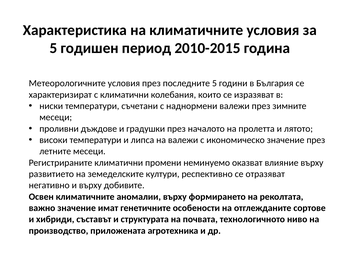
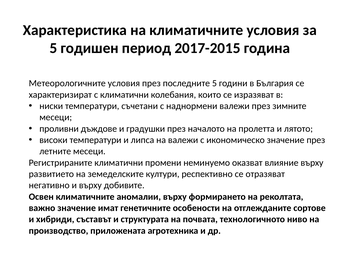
2010-2015: 2010-2015 -> 2017-2015
